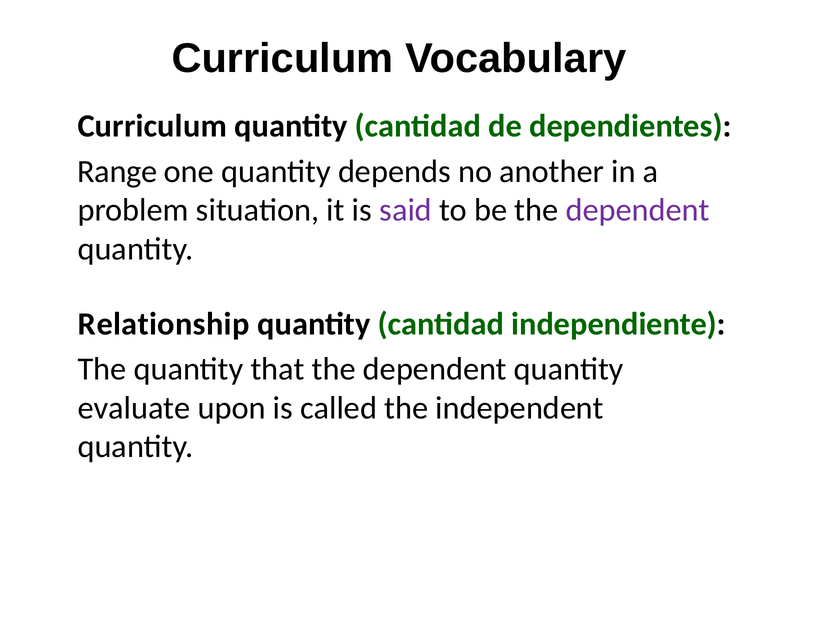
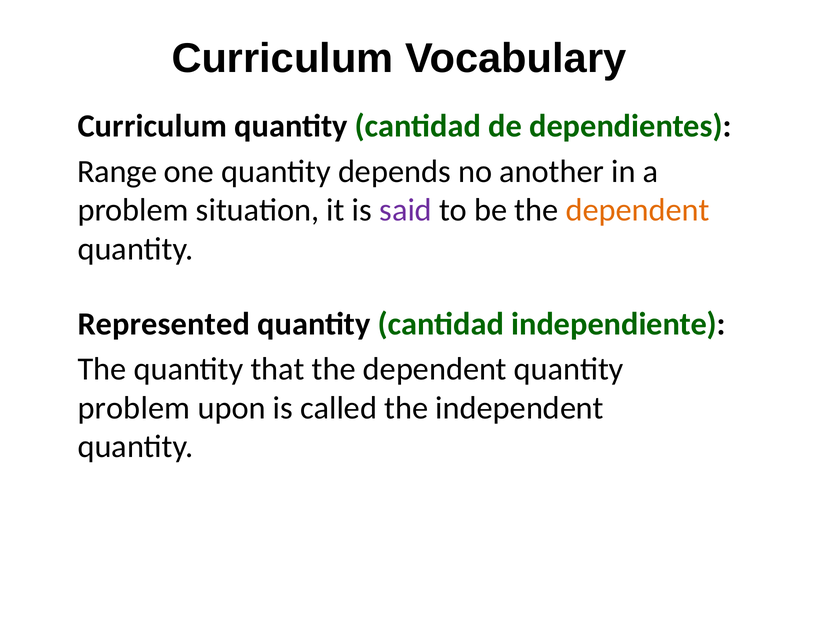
dependent at (638, 210) colour: purple -> orange
Relationship: Relationship -> Represented
evaluate at (134, 408): evaluate -> problem
